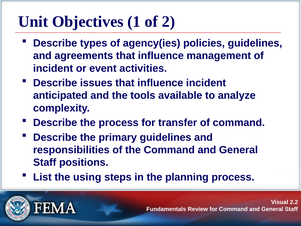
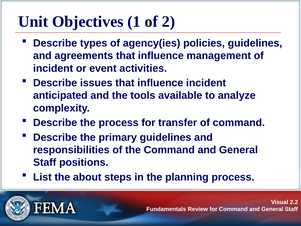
using: using -> about
